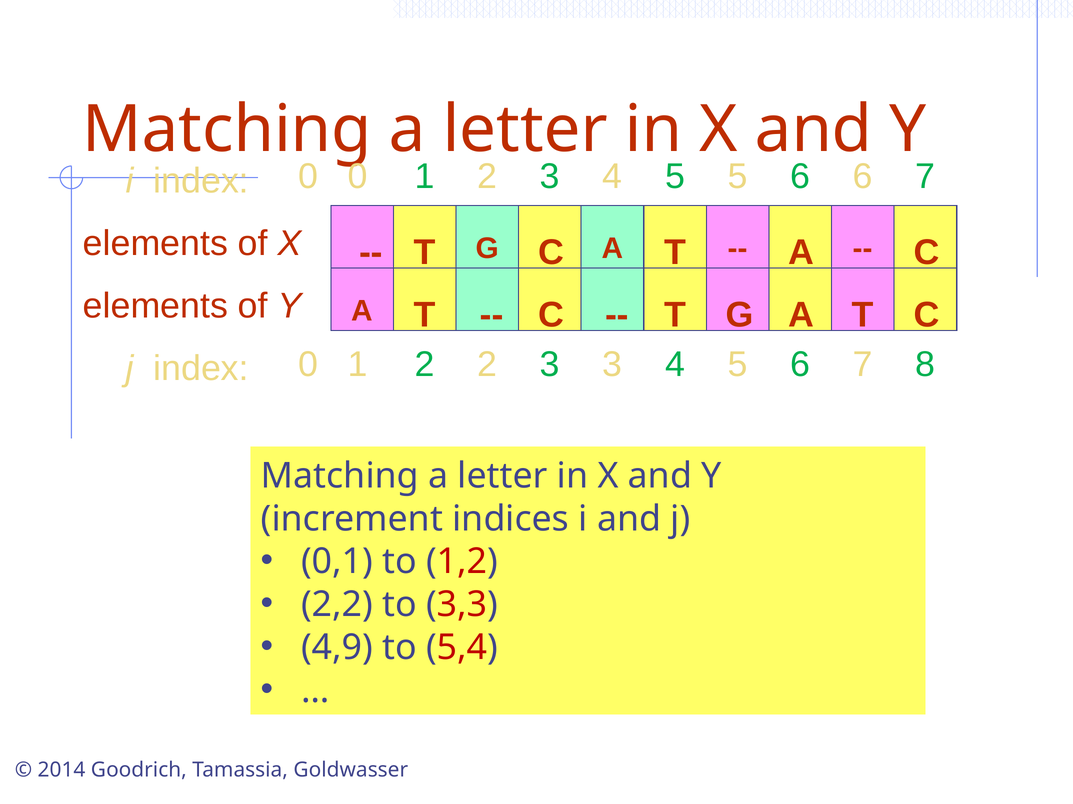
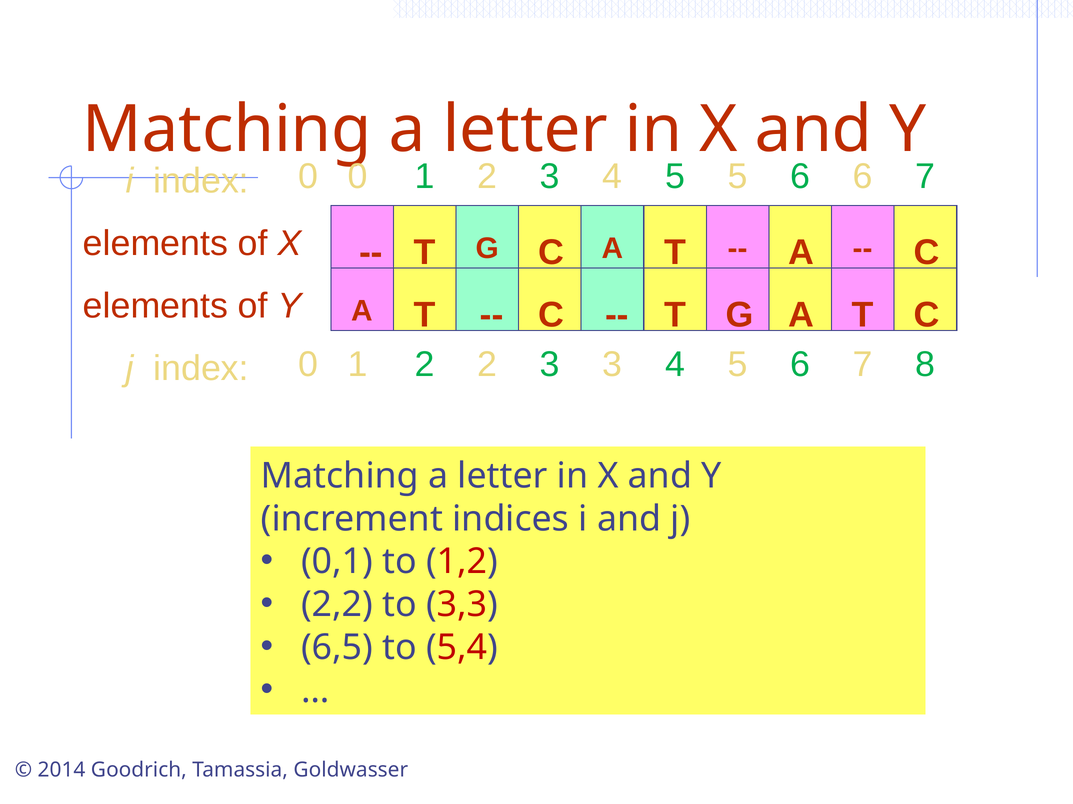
4,9: 4,9 -> 6,5
